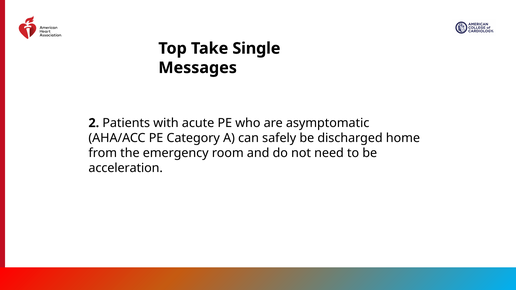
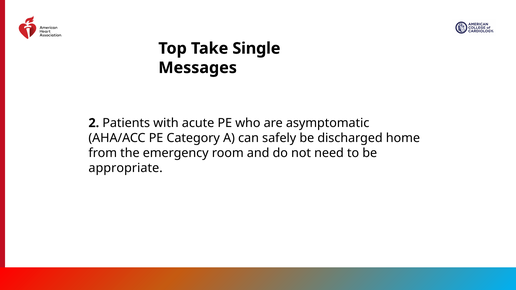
acceleration: acceleration -> appropriate
